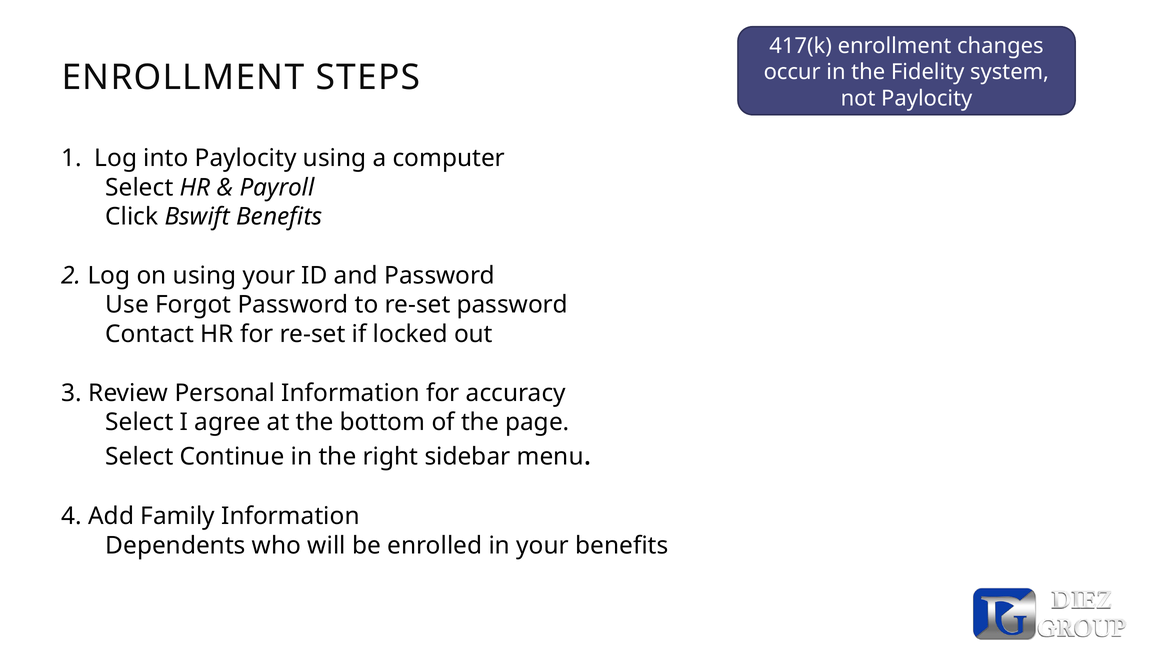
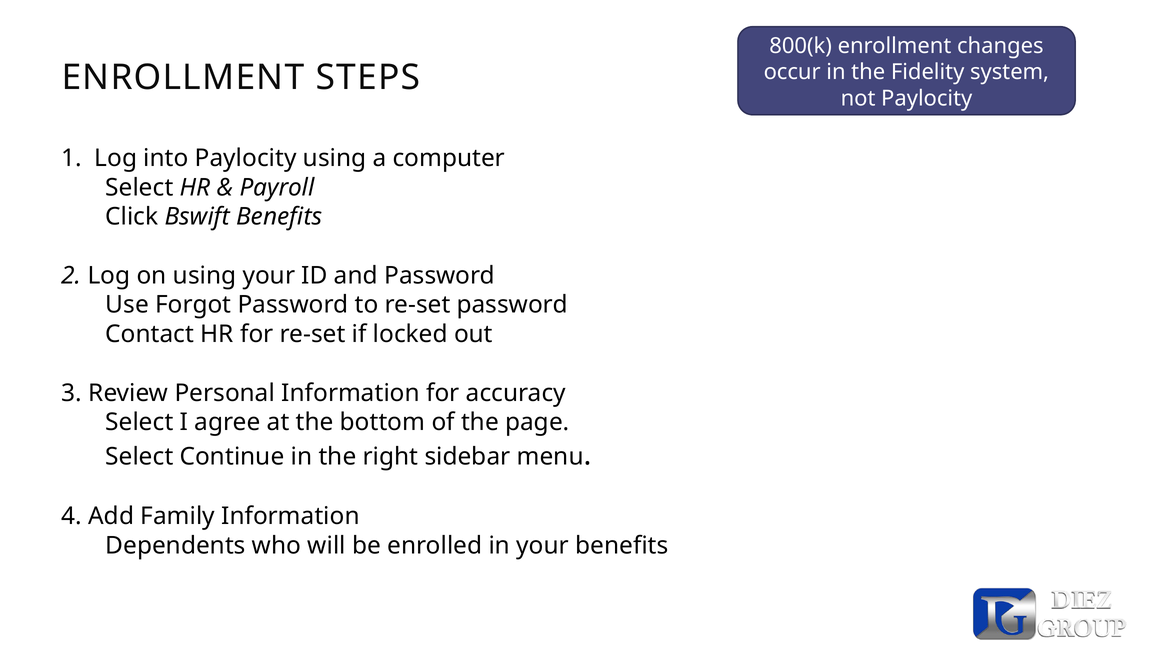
417(k: 417(k -> 800(k
